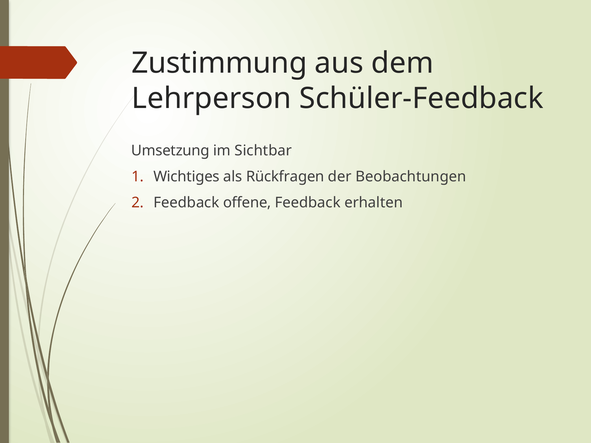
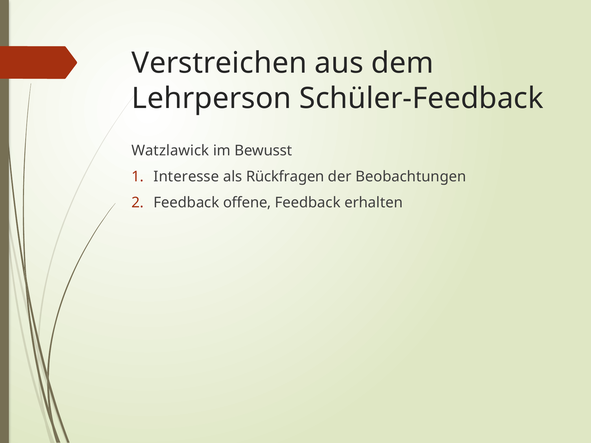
Zustimmung: Zustimmung -> Verstreichen
Umsetzung: Umsetzung -> Watzlawick
Sichtbar: Sichtbar -> Bewusst
Wichtiges: Wichtiges -> Interesse
